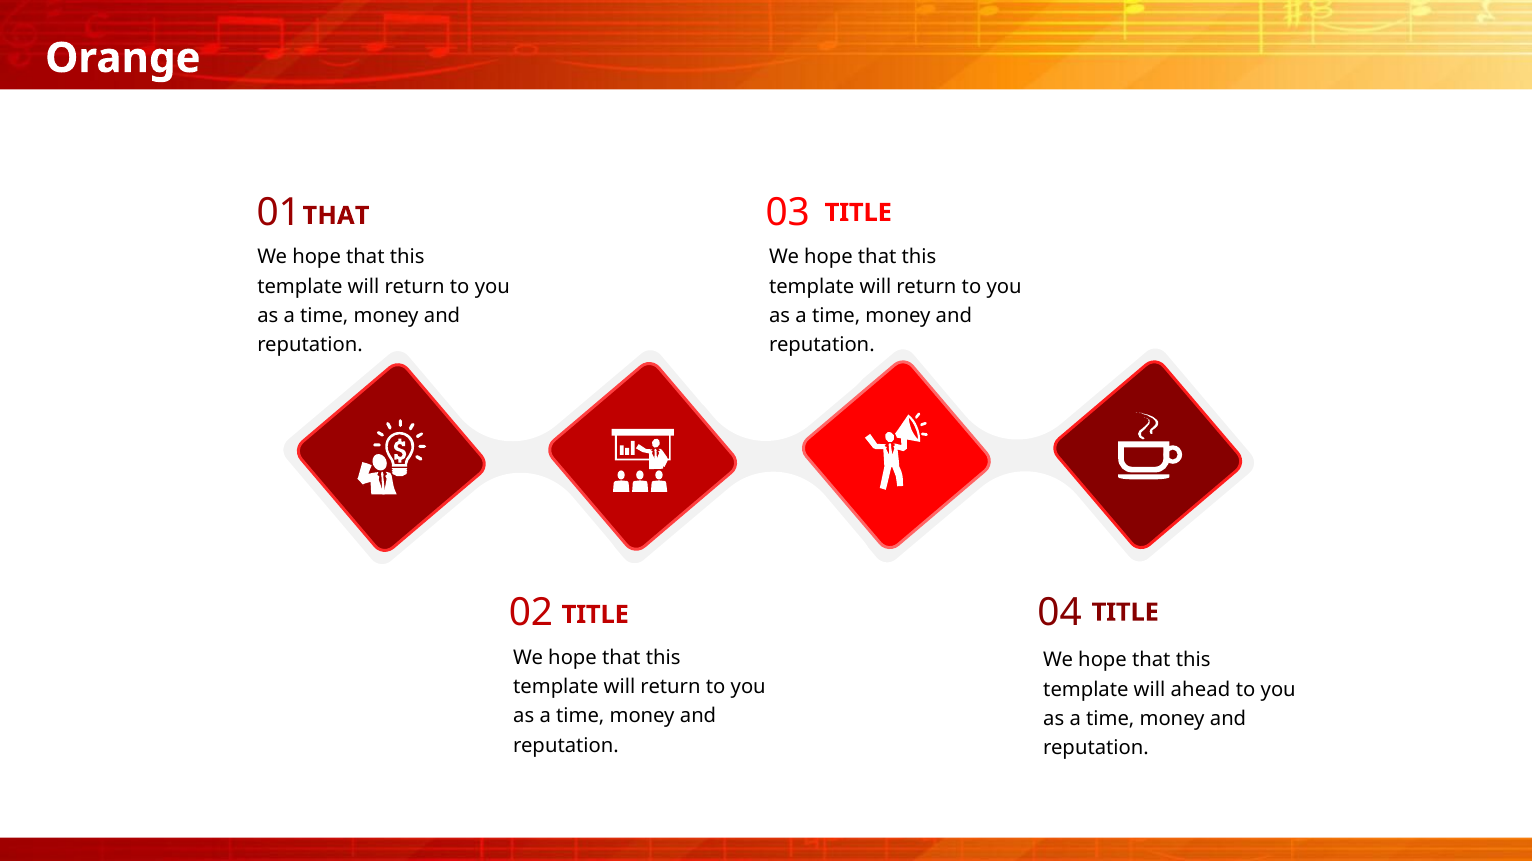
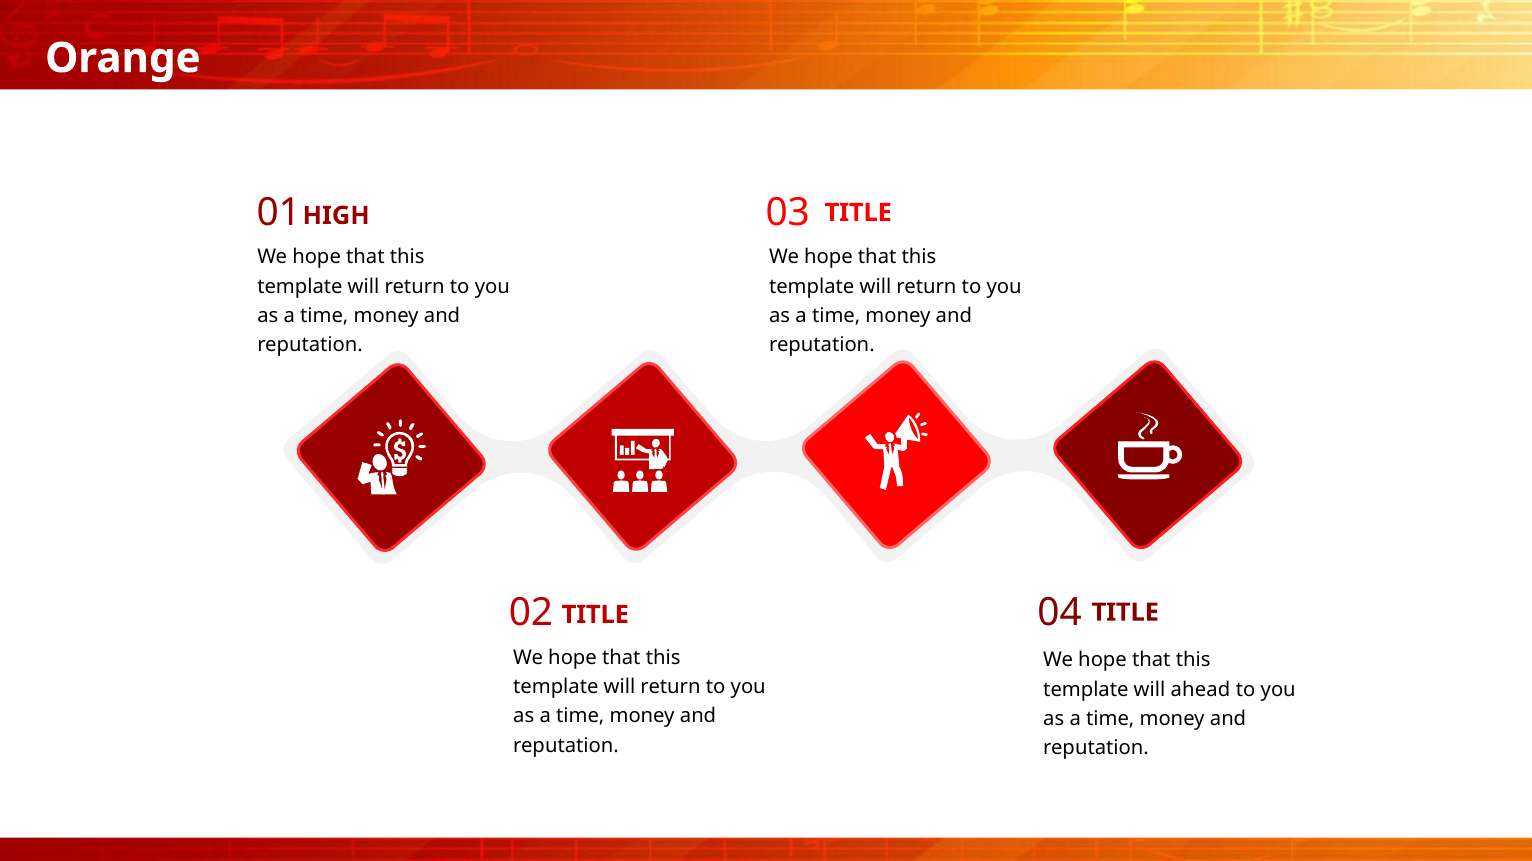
THAT at (336, 216): THAT -> HIGH
